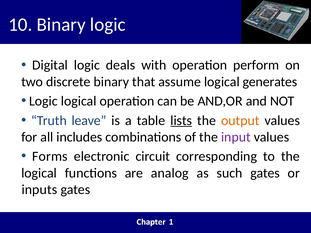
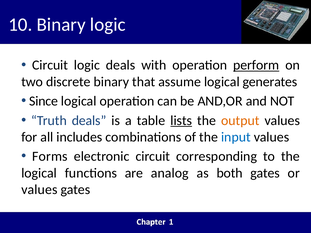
Digital at (50, 65): Digital -> Circuit
perform underline: none -> present
Logic at (43, 101): Logic -> Since
Truth leave: leave -> deals
input colour: purple -> blue
such: such -> both
inputs at (39, 190): inputs -> values
